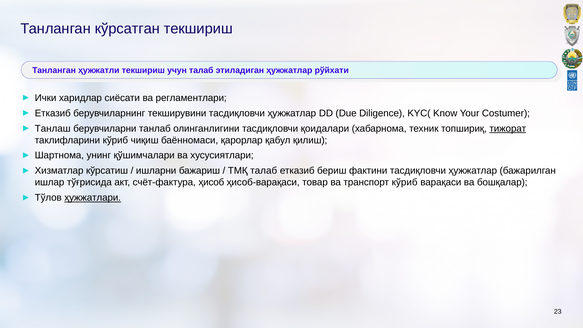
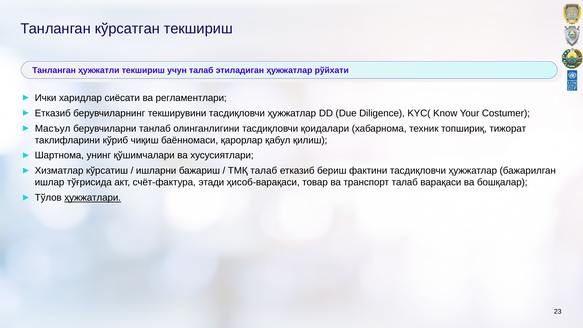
Танлаш: Танлаш -> Масъул
тижорат underline: present -> none
ҳисоб: ҳисоб -> этади
транспорт кўриб: кўриб -> талаб
